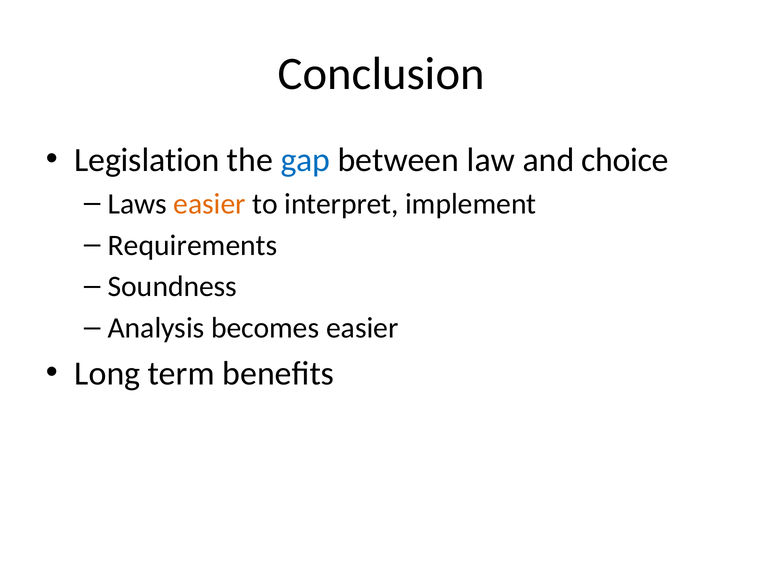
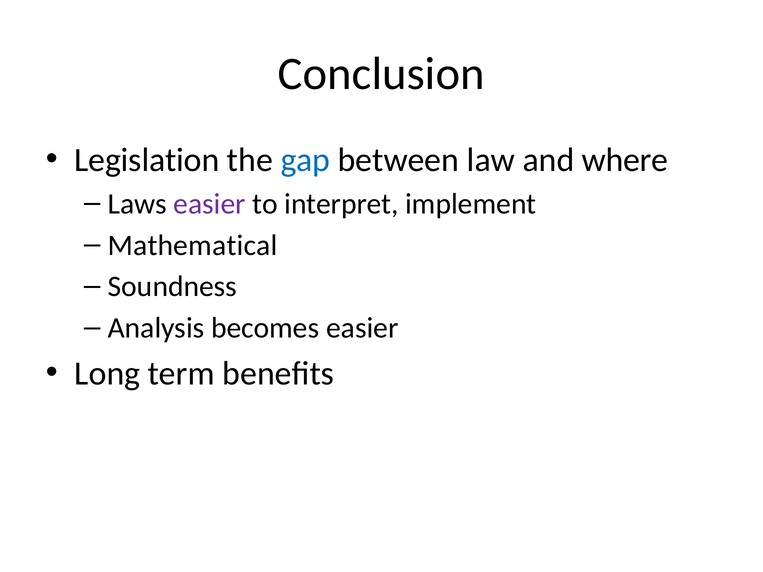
choice: choice -> where
easier at (210, 204) colour: orange -> purple
Requirements: Requirements -> Mathematical
